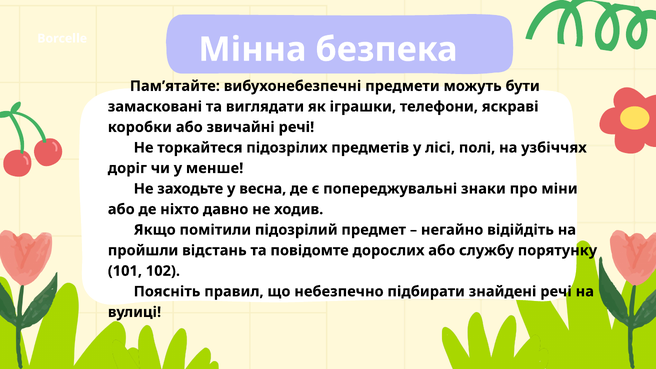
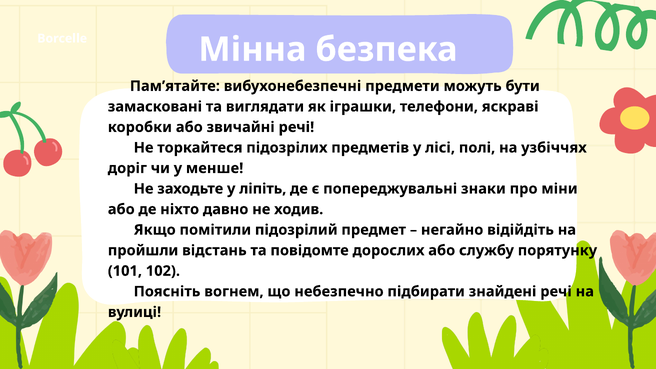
весна: весна -> ліпіть
правил: правил -> вогнем
